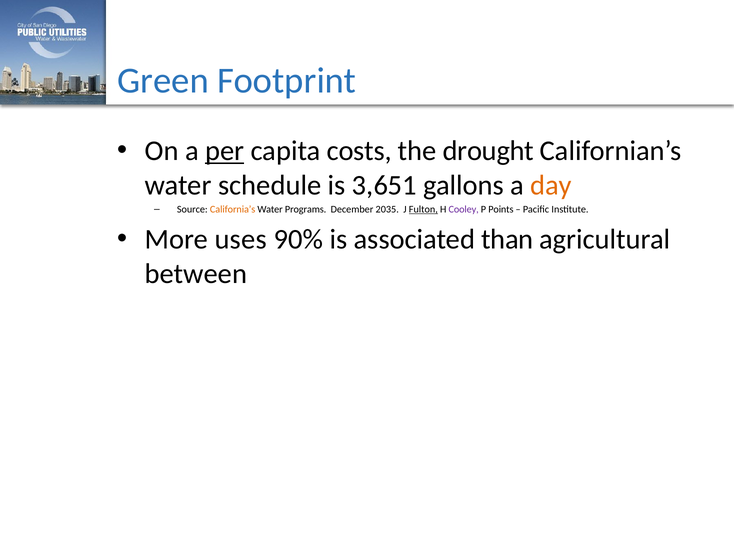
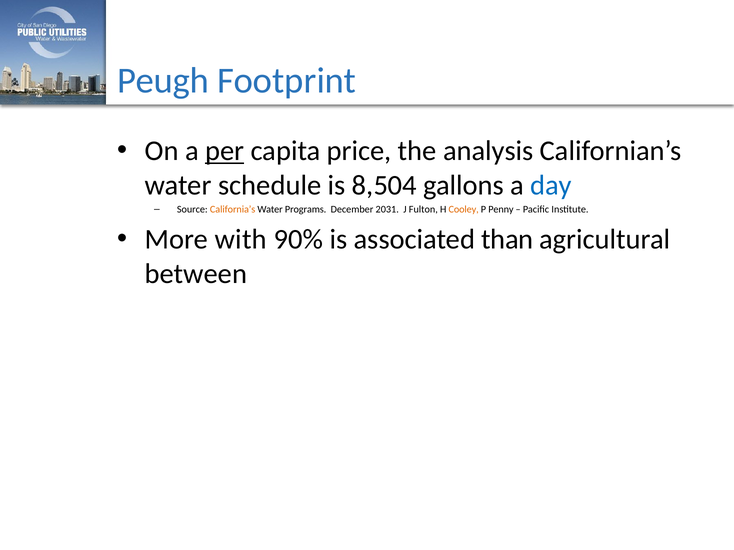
Green: Green -> Peugh
costs: costs -> price
drought: drought -> analysis
3,651: 3,651 -> 8,504
day colour: orange -> blue
2035: 2035 -> 2031
Fulton underline: present -> none
Cooley colour: purple -> orange
Points: Points -> Penny
uses: uses -> with
